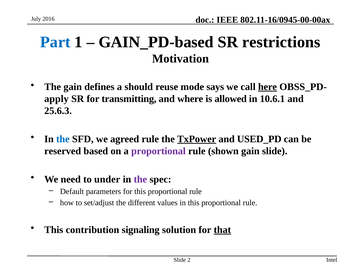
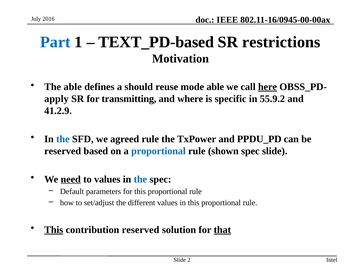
GAIN_PD-based: GAIN_PD-based -> TEXT_PD-based
The gain: gain -> able
mode says: says -> able
allowed: allowed -> specific
10.6.1: 10.6.1 -> 55.9.2
25.6.3: 25.6.3 -> 41.2.9
TxPower underline: present -> none
USED_PD: USED_PD -> PPDU_PD
proportional at (158, 151) colour: purple -> blue
shown gain: gain -> spec
need underline: none -> present
to under: under -> values
the at (140, 179) colour: purple -> blue
This at (54, 230) underline: none -> present
contribution signaling: signaling -> reserved
